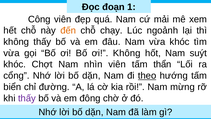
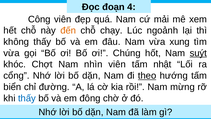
1: 1 -> 4
vừa khóc: khóc -> xung
ơi Không: Không -> Chúng
suýt underline: none -> present
thẩn: thẩn -> nhật
thấy at (27, 98) colour: purple -> blue
